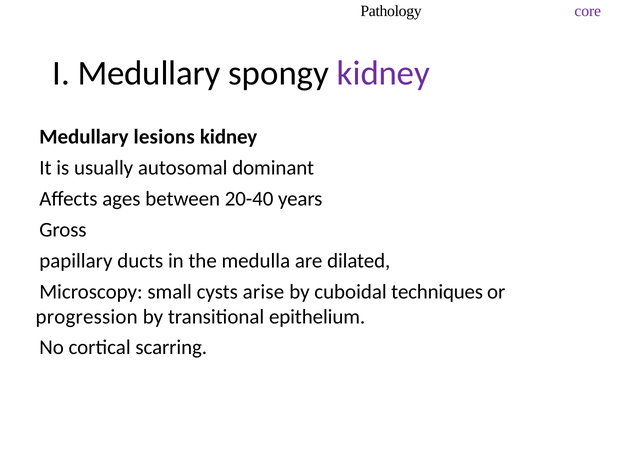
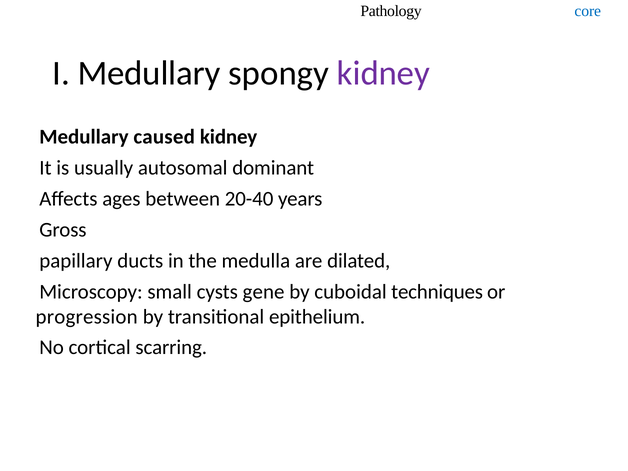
core colour: purple -> blue
lesions: lesions -> caused
arise: arise -> gene
